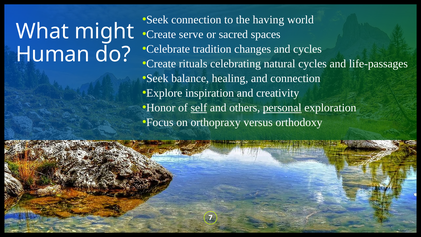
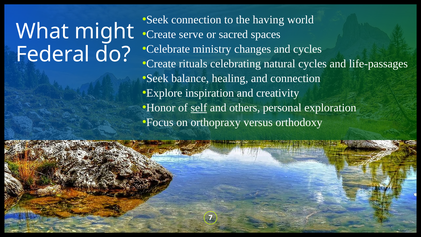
tradition: tradition -> ministry
Human: Human -> Federal
personal underline: present -> none
